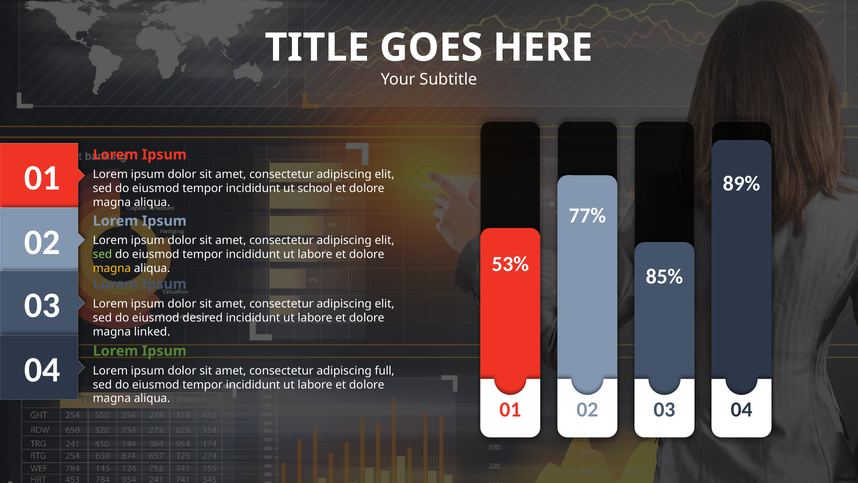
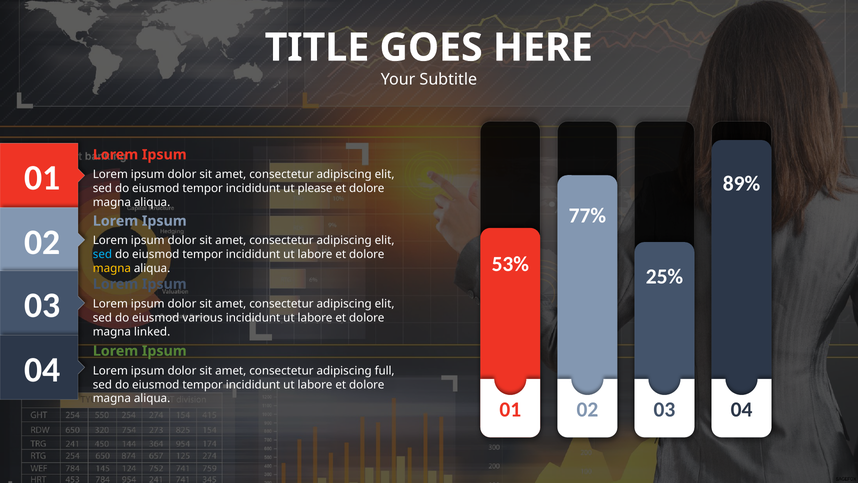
school: school -> please
sed at (102, 254) colour: light green -> light blue
85%: 85% -> 25%
desired: desired -> various
